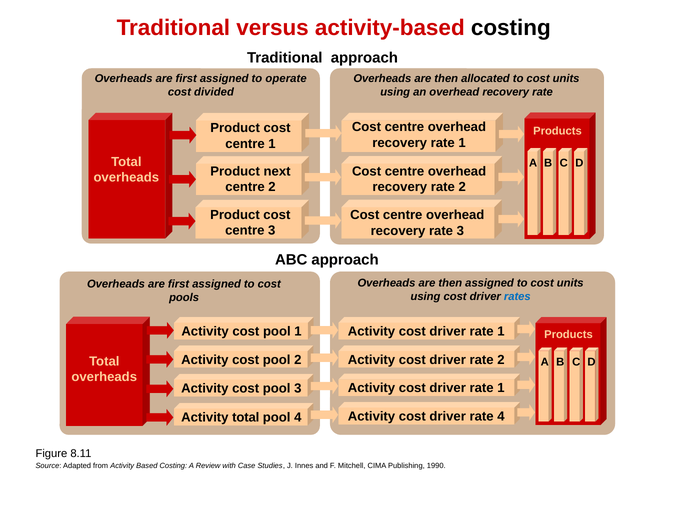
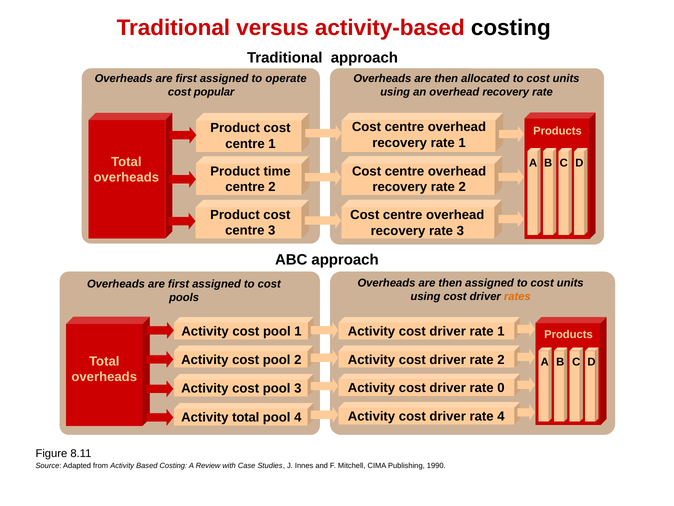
divided: divided -> popular
next: next -> time
rates colour: blue -> orange
1 at (501, 388): 1 -> 0
